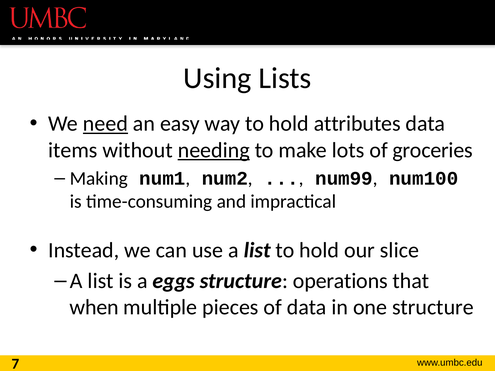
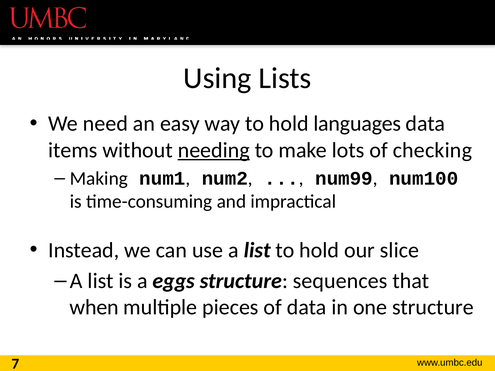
need underline: present -> none
attributes: attributes -> languages
groceries: groceries -> checking
operations: operations -> sequences
